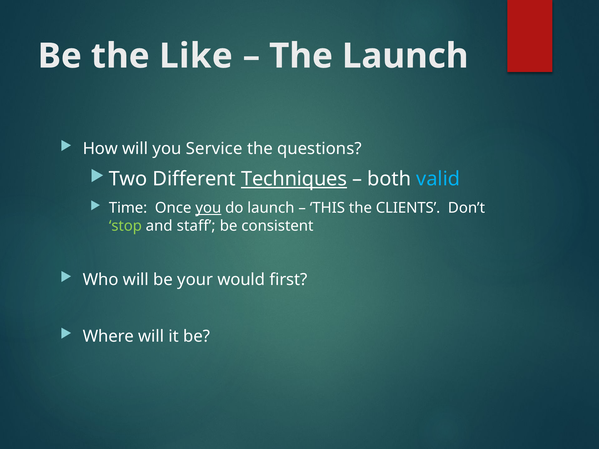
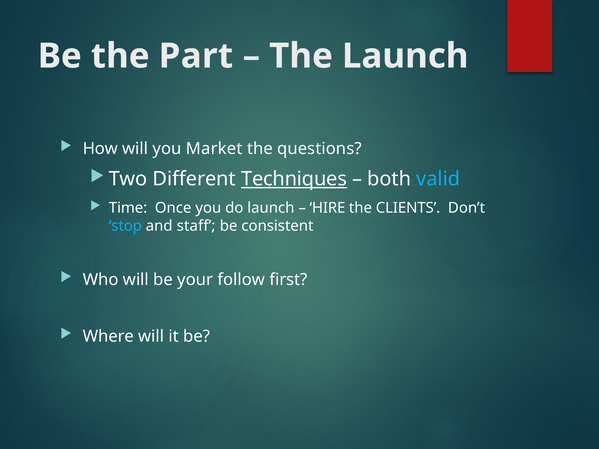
Like: Like -> Part
Service: Service -> Market
you at (208, 208) underline: present -> none
THIS: THIS -> HIRE
stop colour: light green -> light blue
would: would -> follow
